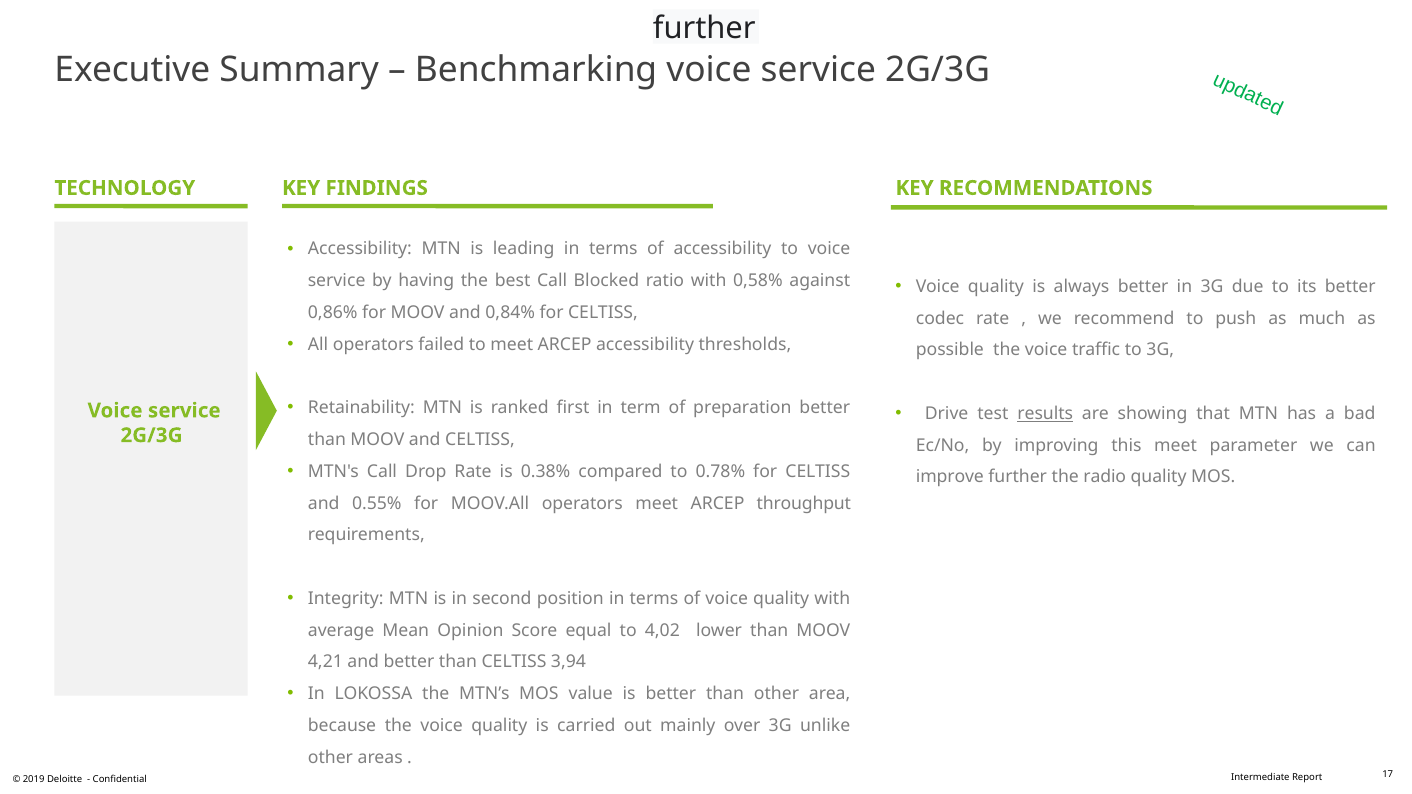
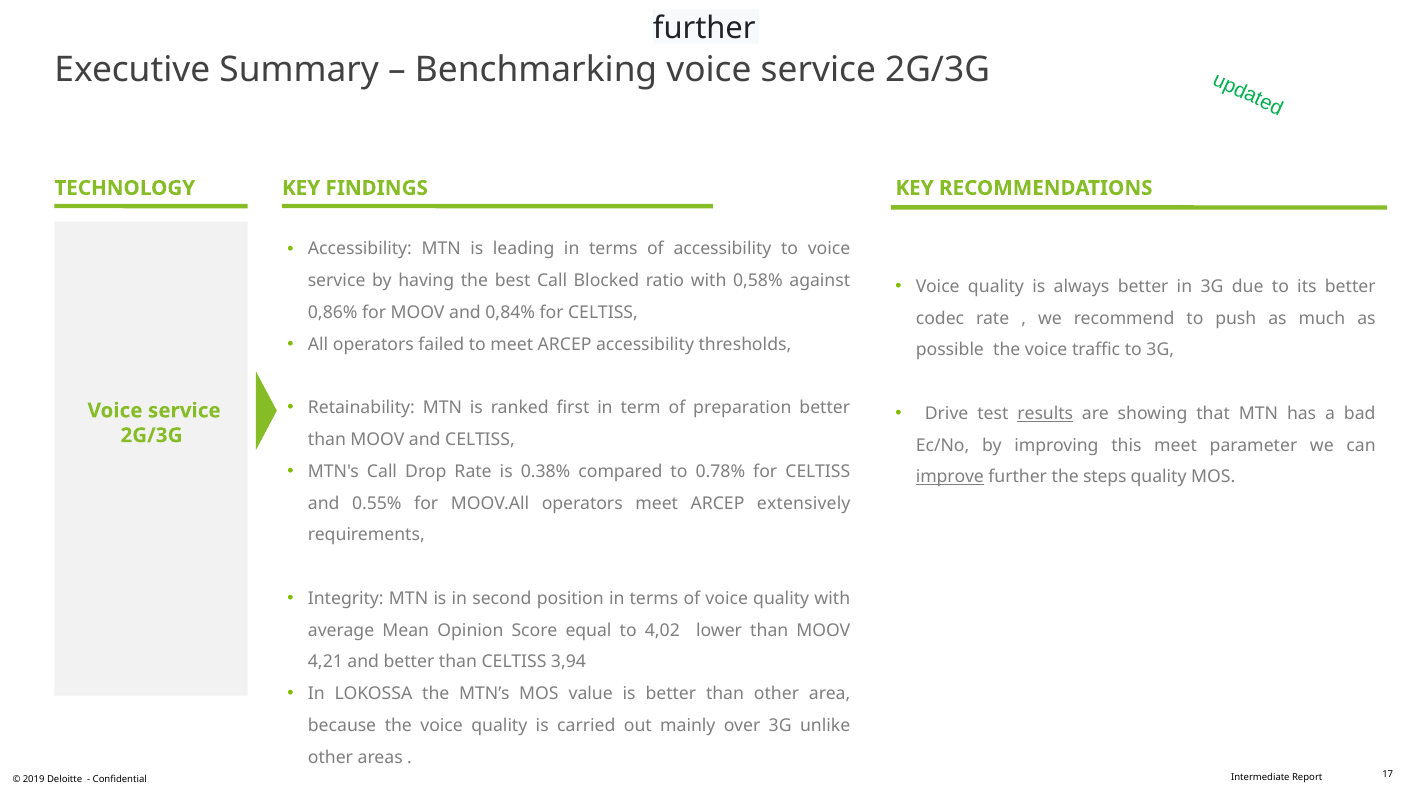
improve underline: none -> present
radio: radio -> steps
throughput: throughput -> extensively
